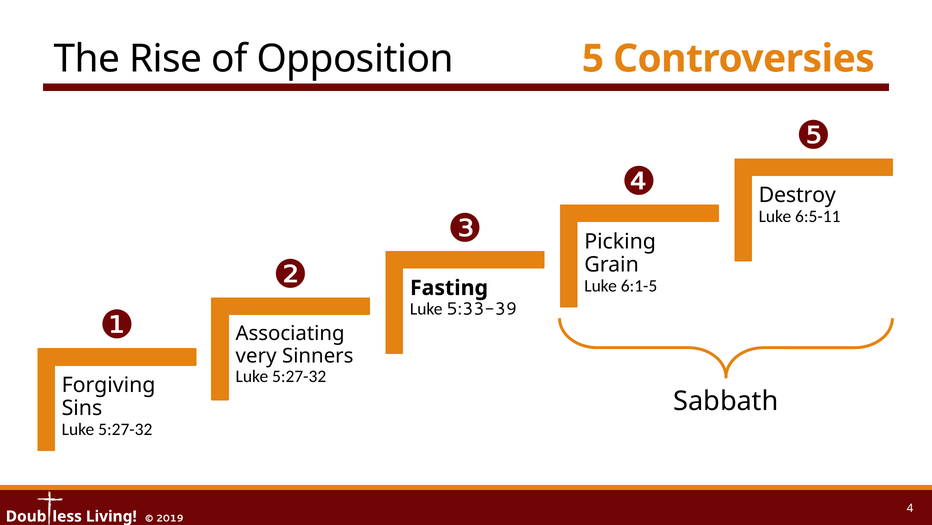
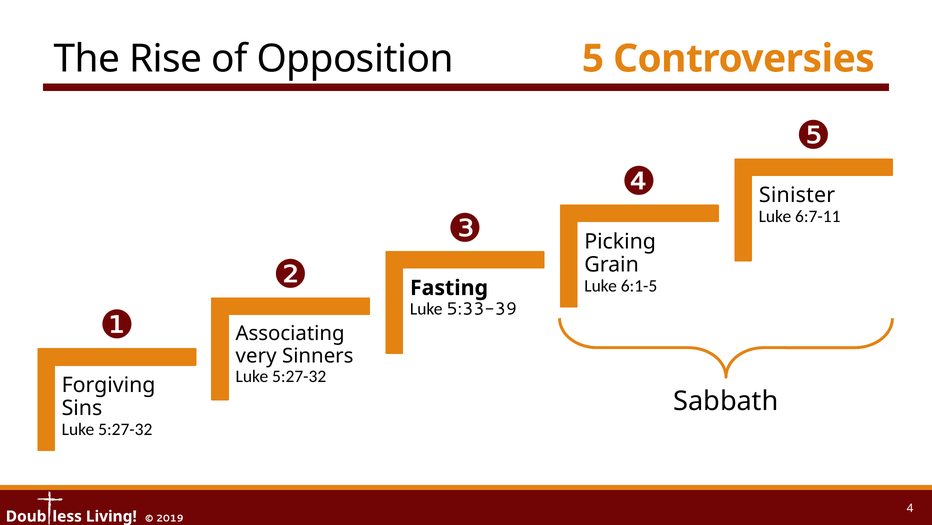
Destroy: Destroy -> Sinister
6:5-11: 6:5-11 -> 6:7-11
